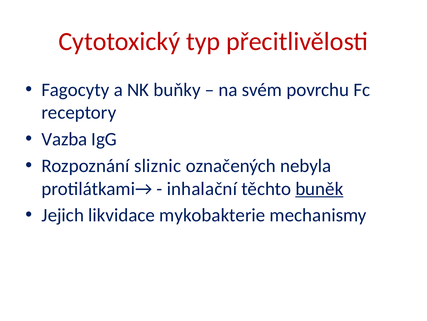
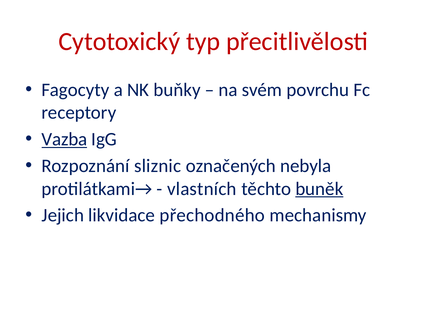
Vazba underline: none -> present
inhalační: inhalační -> vlastních
mykobakterie: mykobakterie -> přechodného
